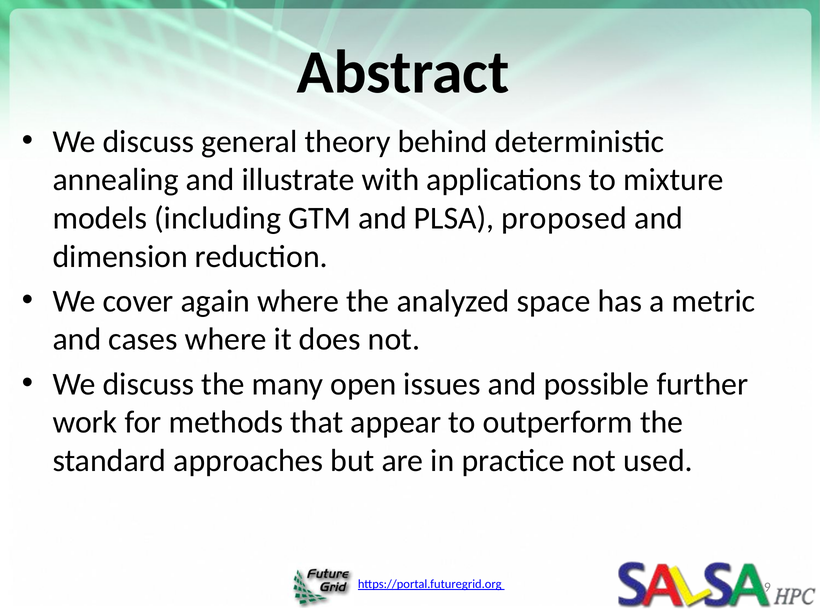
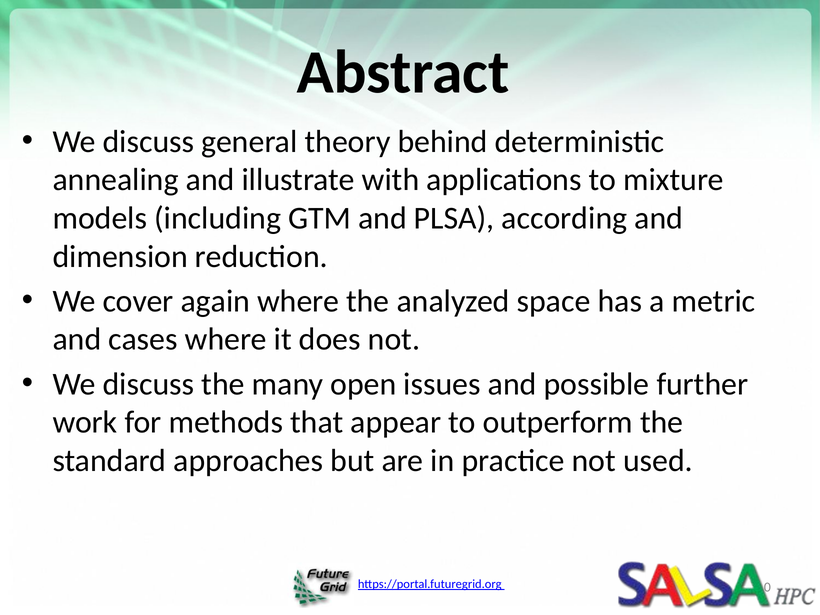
proposed: proposed -> according
9: 9 -> 0
